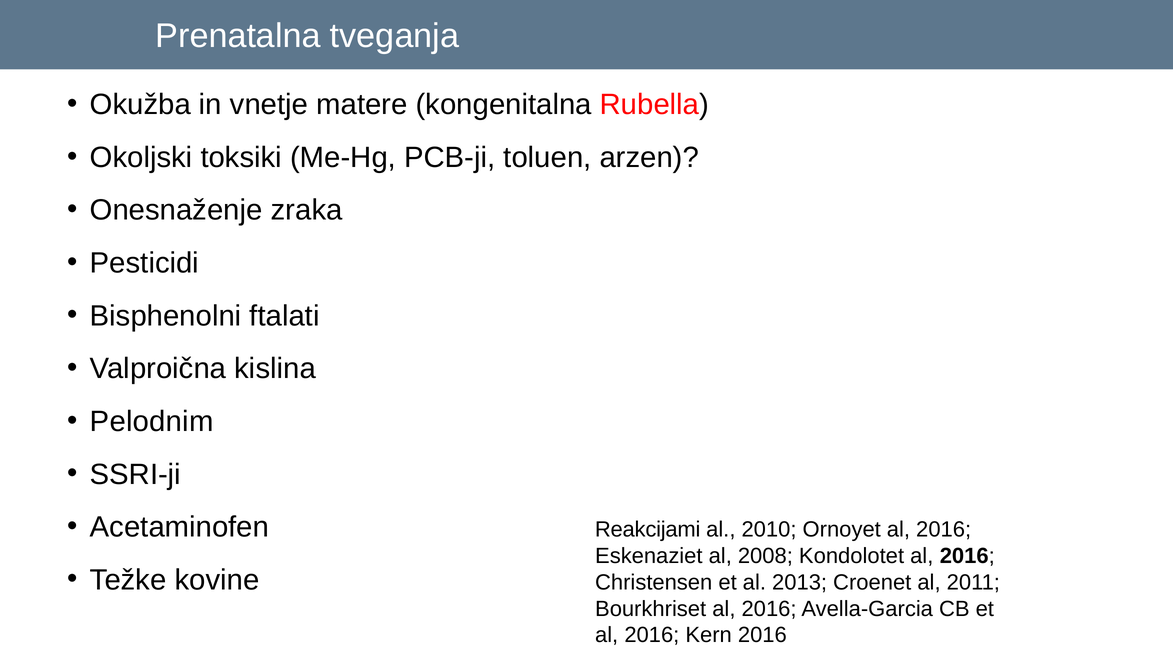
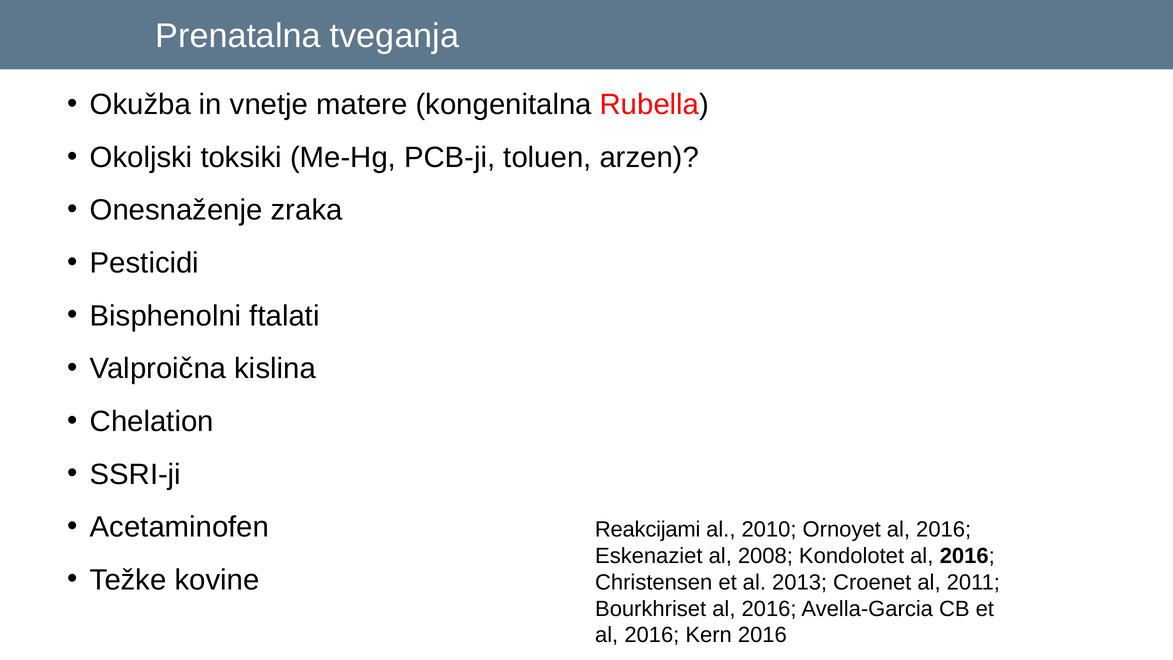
Pelodnim: Pelodnim -> Chelation
